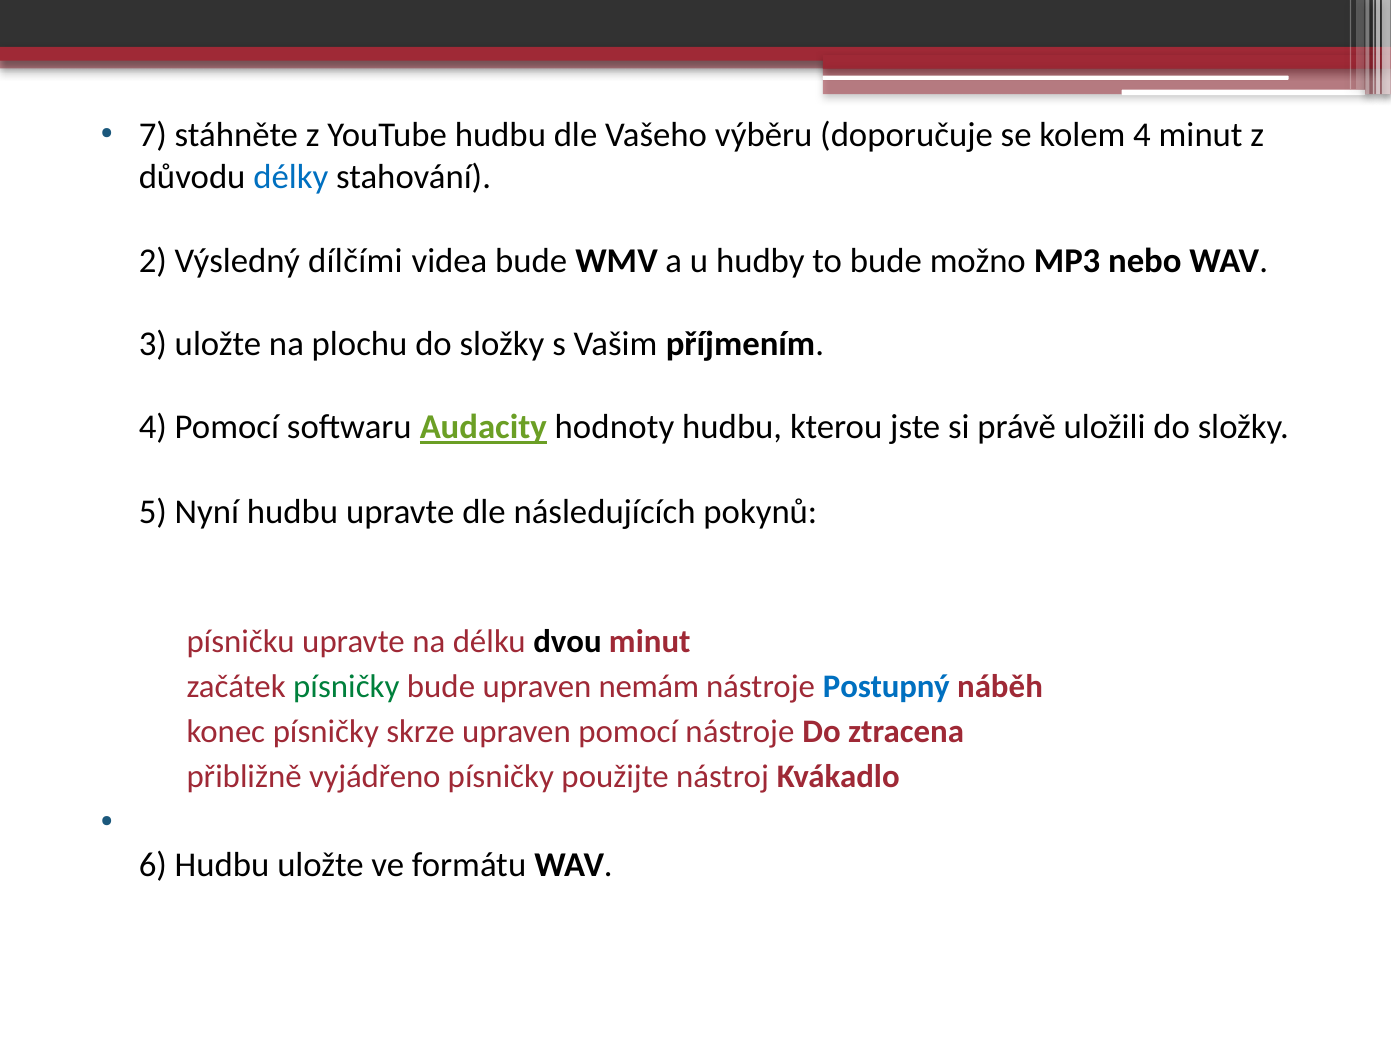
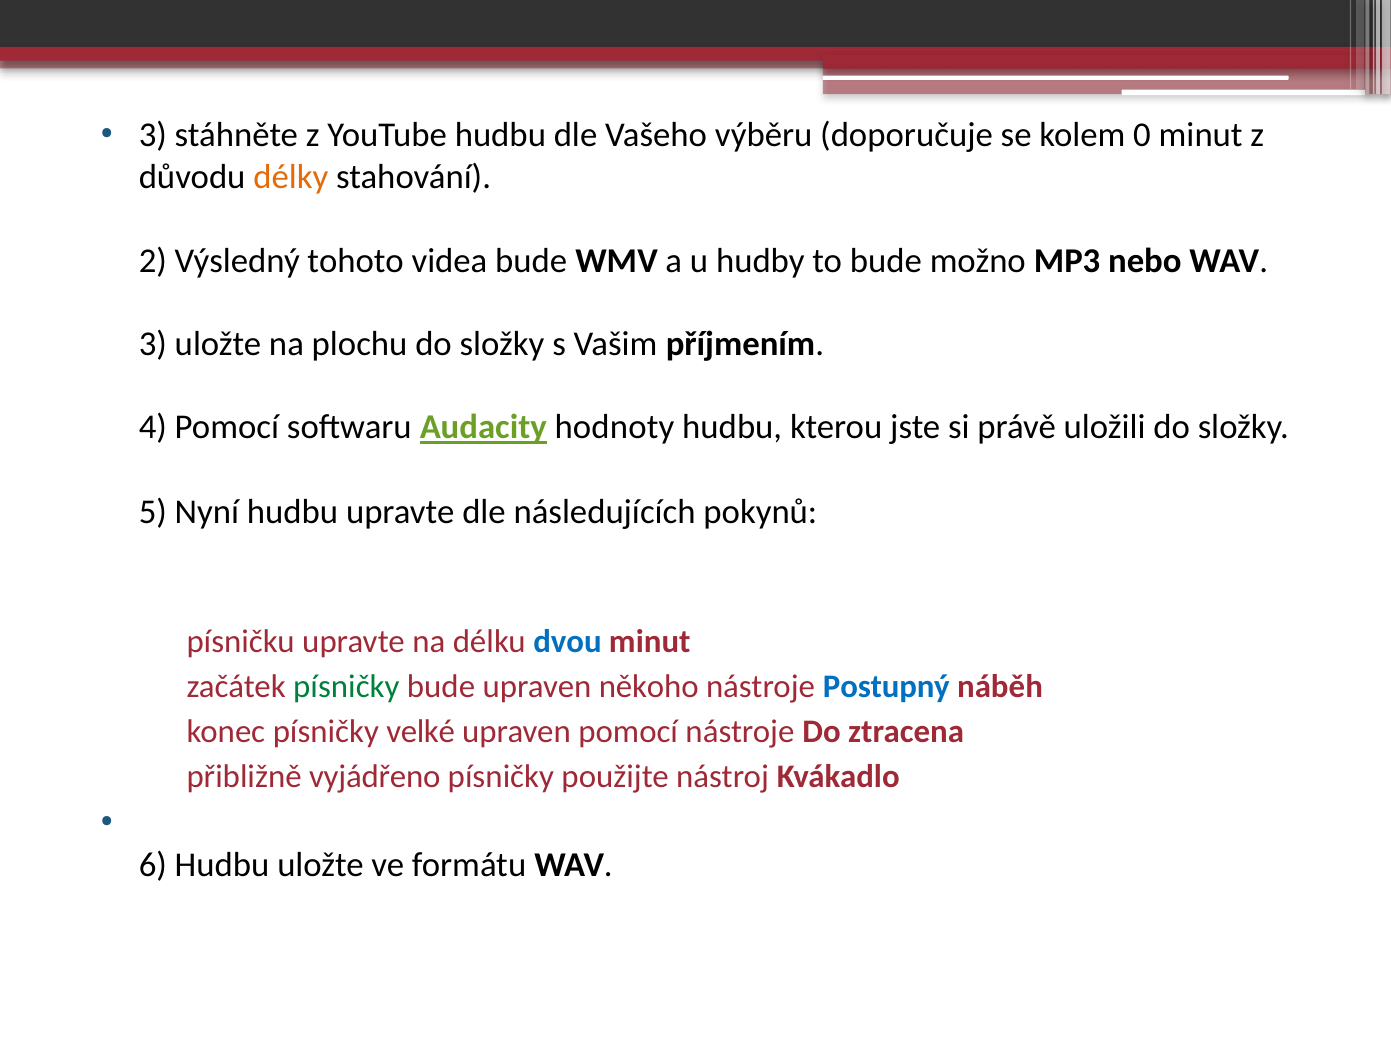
7 at (153, 136): 7 -> 3
kolem 4: 4 -> 0
délky colour: blue -> orange
dílčími: dílčími -> tohoto
dvou colour: black -> blue
nemám: nemám -> někoho
skrze: skrze -> velké
